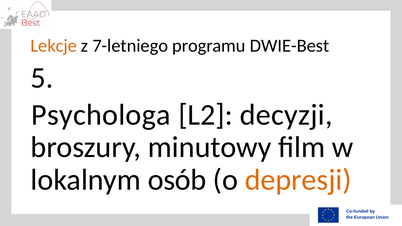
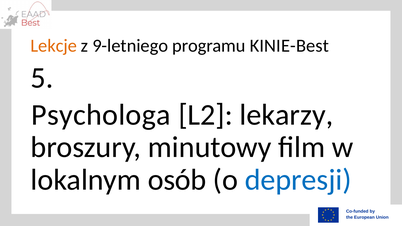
7-letniego: 7-letniego -> 9-letniego
DWIE-Best: DWIE-Best -> KINIE-Best
decyzji: decyzji -> lekarzy
depresji colour: orange -> blue
